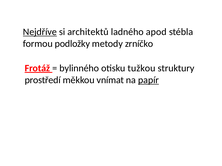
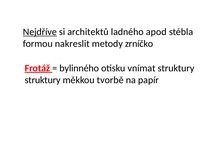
podložky: podložky -> nakreslit
tužkou: tužkou -> vnímat
prostředí at (43, 80): prostředí -> struktury
vnímat: vnímat -> tvorbě
papír underline: present -> none
